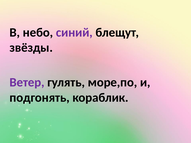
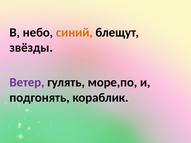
синий colour: purple -> orange
